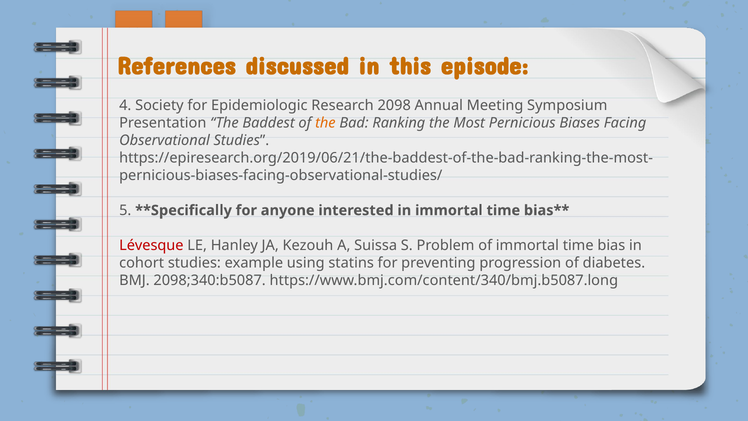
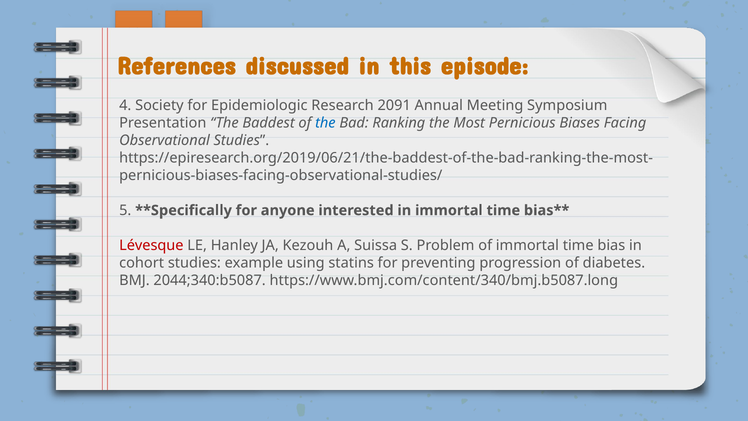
2098: 2098 -> 2091
the at (325, 123) colour: orange -> blue
2098;340:b5087: 2098;340:b5087 -> 2044;340:b5087
